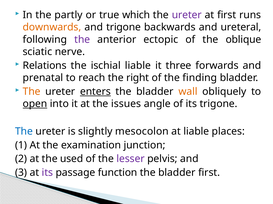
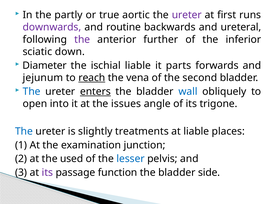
which: which -> aortic
downwards colour: orange -> purple
and trigone: trigone -> routine
ectopic: ectopic -> further
oblique: oblique -> inferior
nerve: nerve -> down
Relations: Relations -> Diameter
three: three -> parts
prenatal: prenatal -> jejunum
reach underline: none -> present
right: right -> vena
finding: finding -> second
The at (32, 92) colour: orange -> blue
wall colour: orange -> blue
open underline: present -> none
mesocolon: mesocolon -> treatments
lesser colour: purple -> blue
bladder first: first -> side
